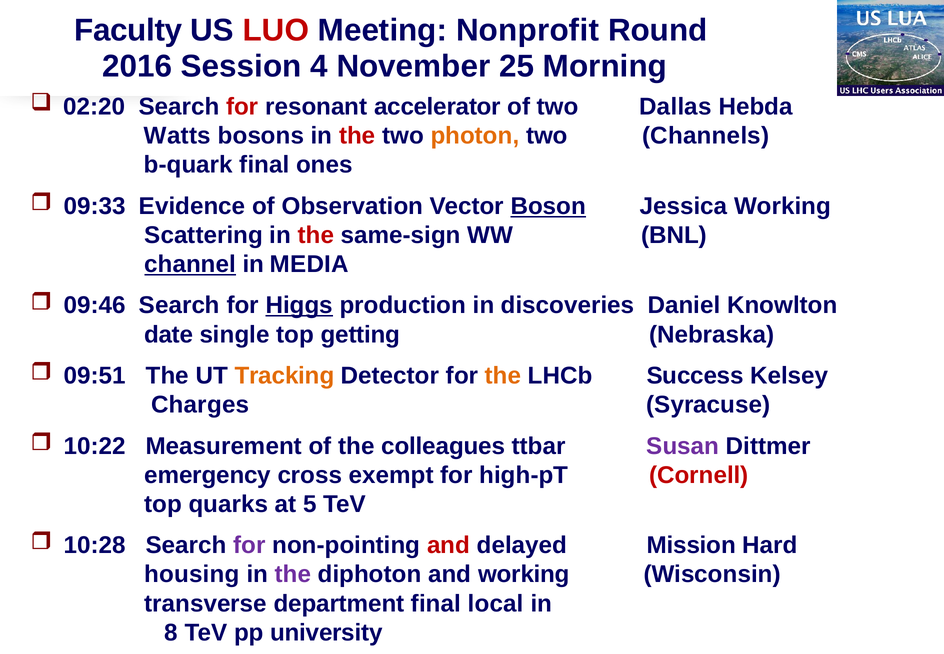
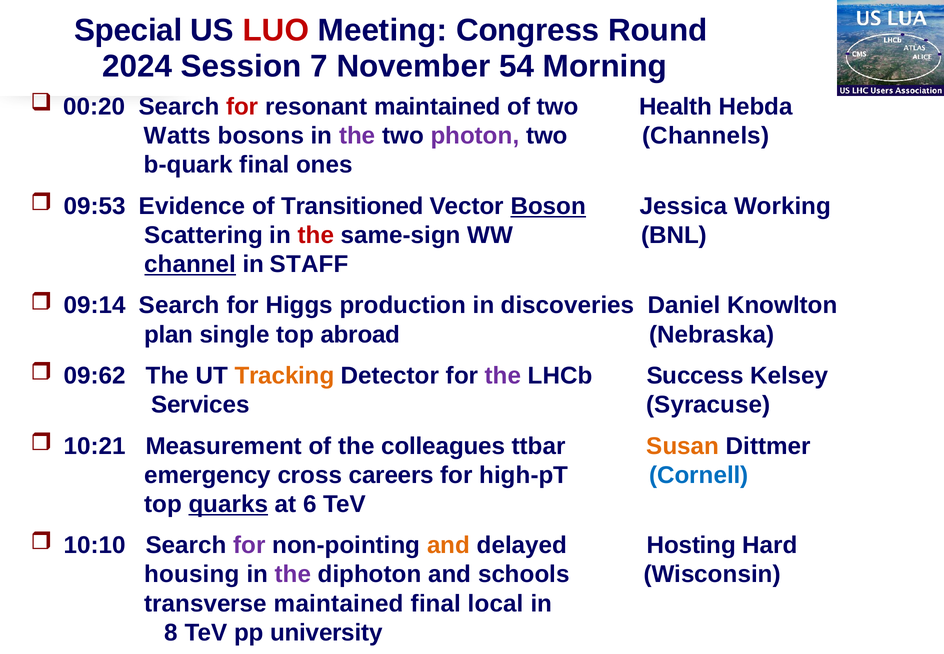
Faculty: Faculty -> Special
Nonprofit: Nonprofit -> Congress
2016: 2016 -> 2024
4: 4 -> 7
25: 25 -> 54
02:20: 02:20 -> 00:20
resonant accelerator: accelerator -> maintained
Dallas: Dallas -> Health
the at (357, 136) colour: red -> purple
photon colour: orange -> purple
09:33: 09:33 -> 09:53
Observation: Observation -> Transitioned
MEDIA: MEDIA -> STAFF
09:46: 09:46 -> 09:14
Higgs underline: present -> none
date: date -> plan
getting: getting -> abroad
09:51: 09:51 -> 09:62
the at (503, 375) colour: orange -> purple
Charges: Charges -> Services
10:22: 10:22 -> 10:21
Susan colour: purple -> orange
exempt: exempt -> careers
Cornell colour: red -> blue
quarks underline: none -> present
5: 5 -> 6
10:28: 10:28 -> 10:10
and at (449, 545) colour: red -> orange
Mission: Mission -> Hosting
and working: working -> schools
transverse department: department -> maintained
